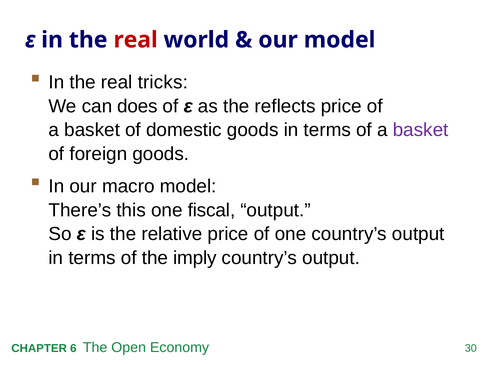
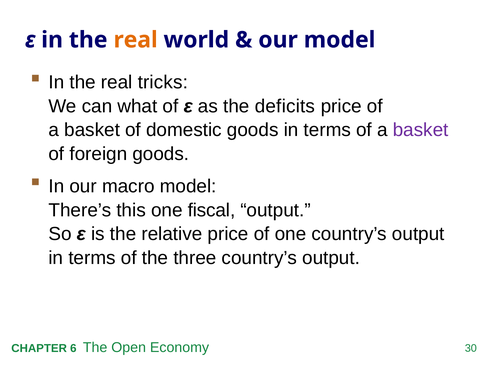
real at (136, 40) colour: red -> orange
does: does -> what
reflects: reflects -> deficits
imply: imply -> three
